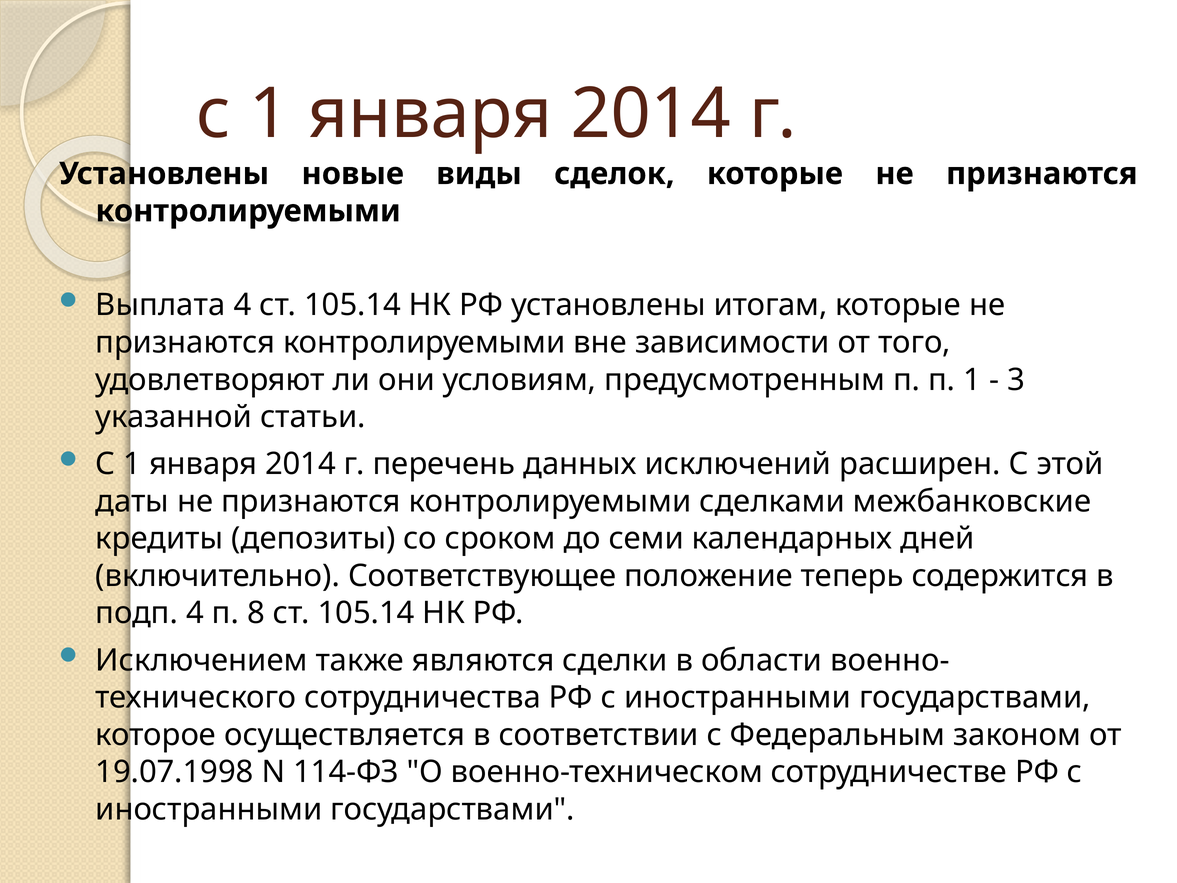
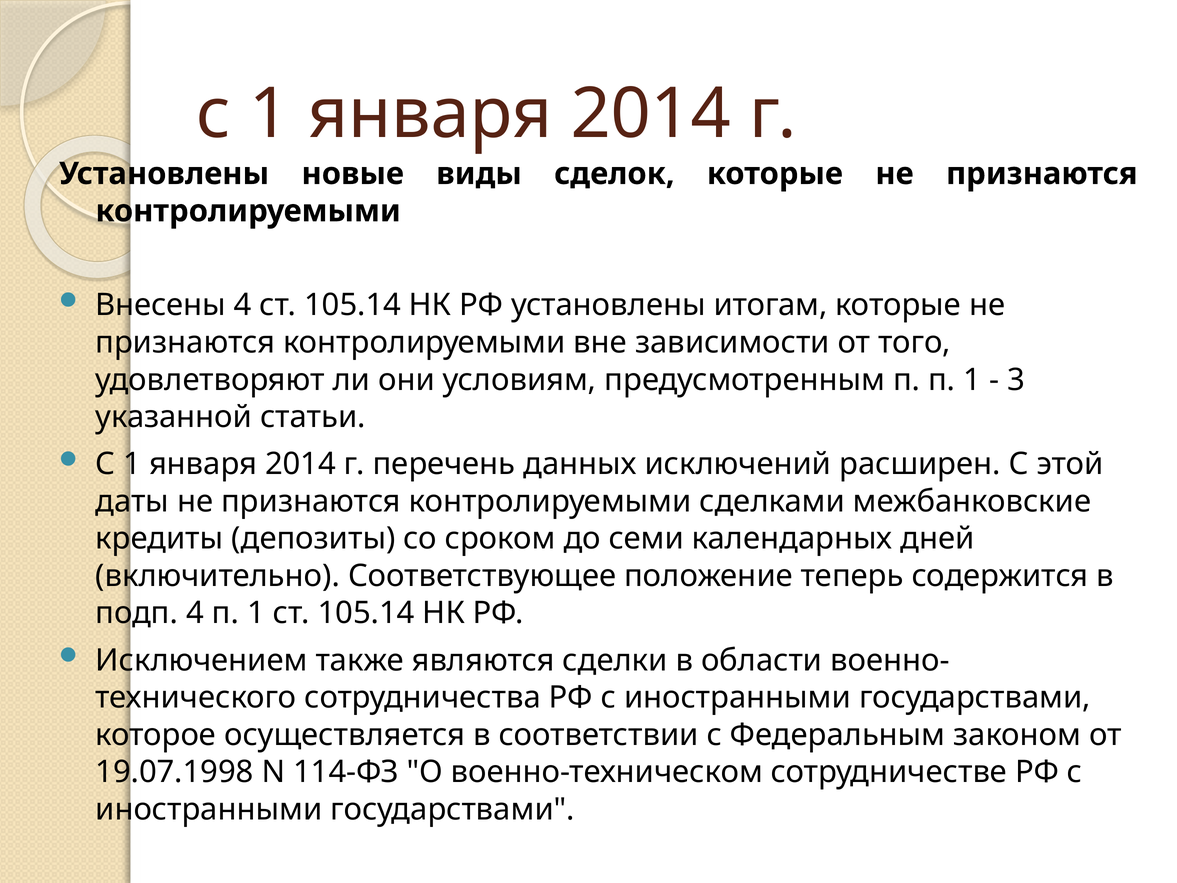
Выплата: Выплата -> Внесены
4 п 8: 8 -> 1
